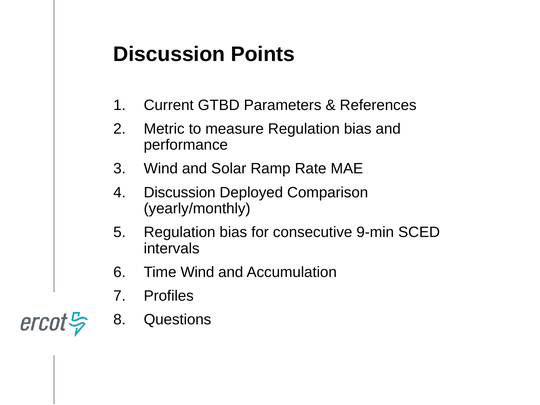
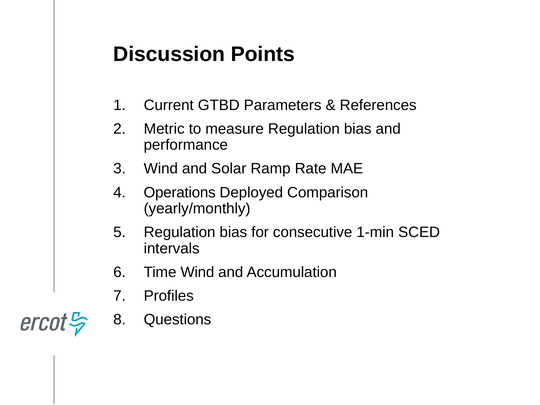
Discussion at (180, 192): Discussion -> Operations
9-min: 9-min -> 1-min
